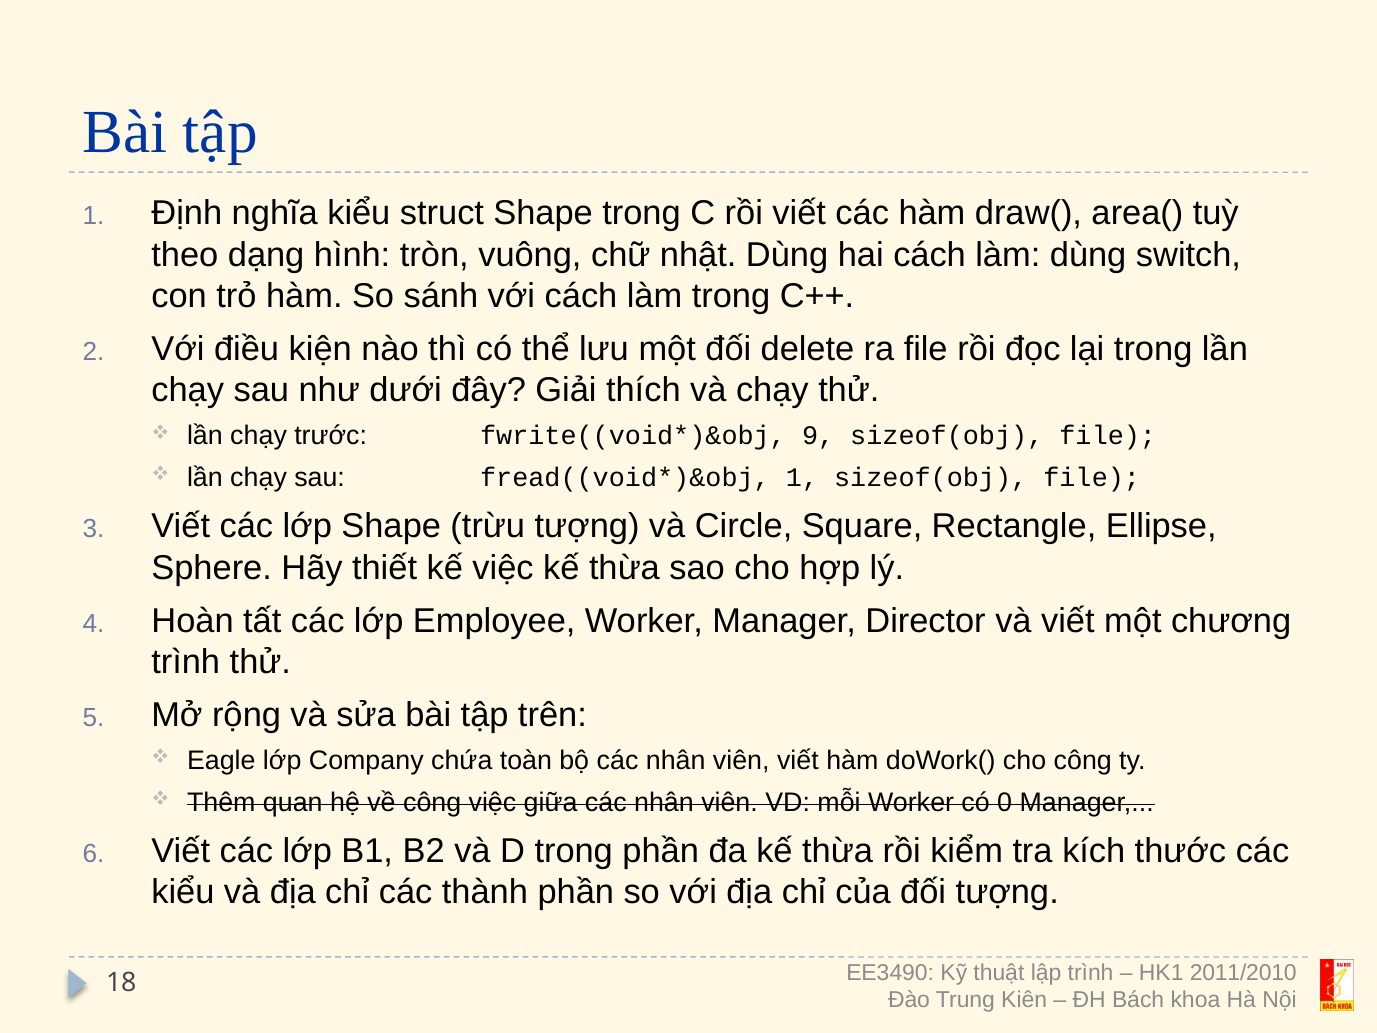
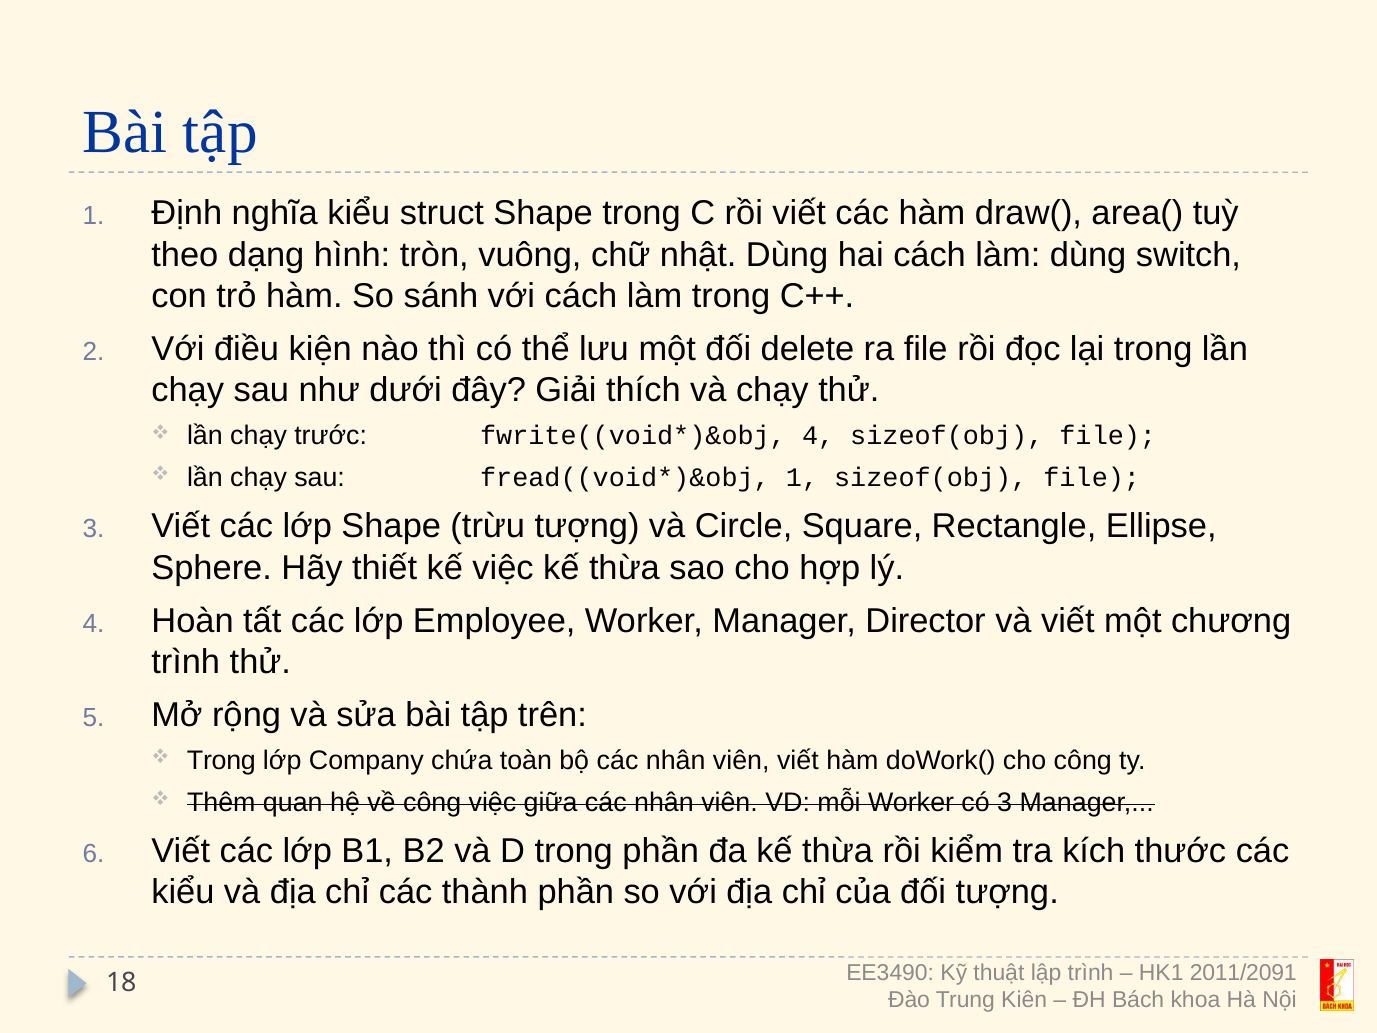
9 at (818, 436): 9 -> 4
Eagle at (221, 760): Eagle -> Trong
có 0: 0 -> 3
2011/2010: 2011/2010 -> 2011/2091
